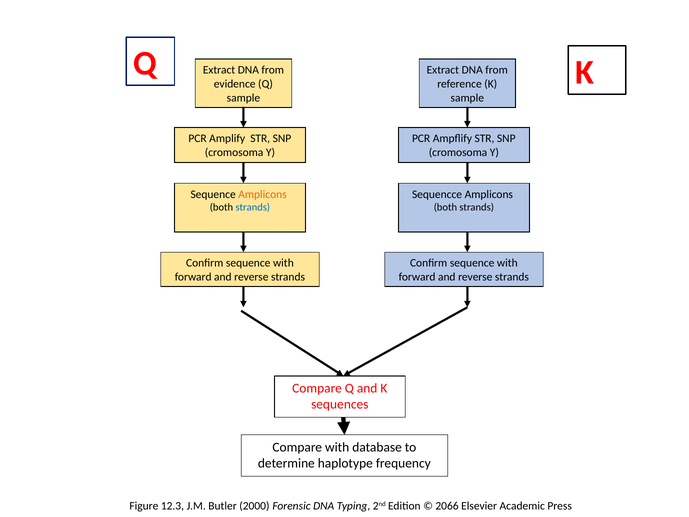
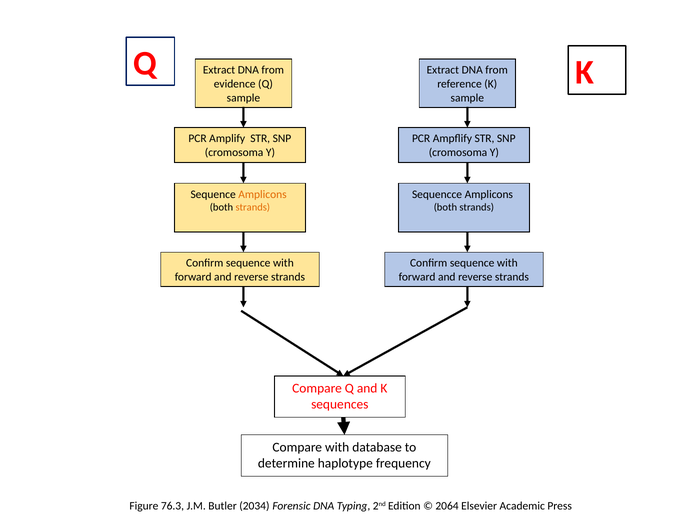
strands at (253, 207) colour: blue -> orange
12.3: 12.3 -> 76.3
2000: 2000 -> 2034
2066: 2066 -> 2064
